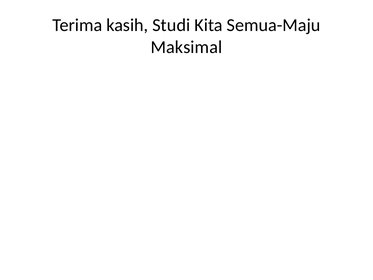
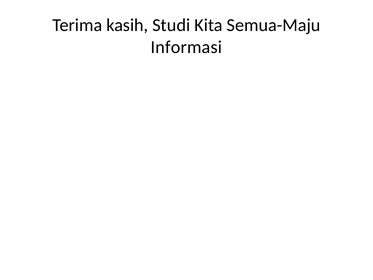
Maksimal: Maksimal -> Informasi
